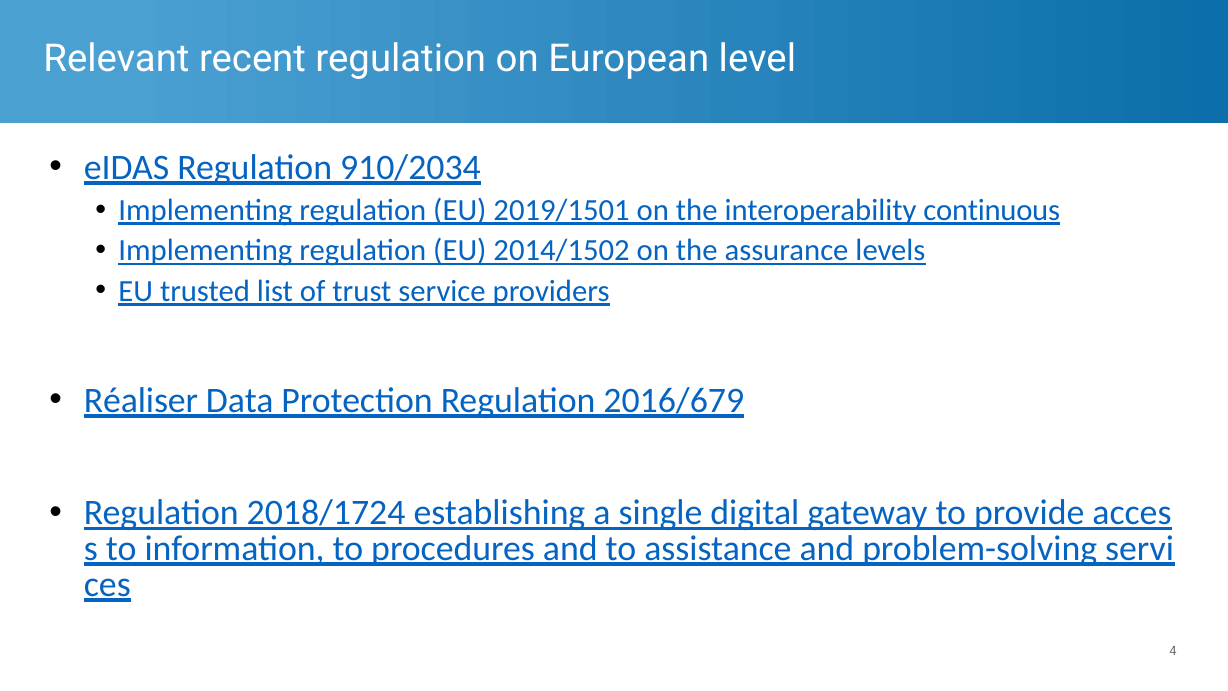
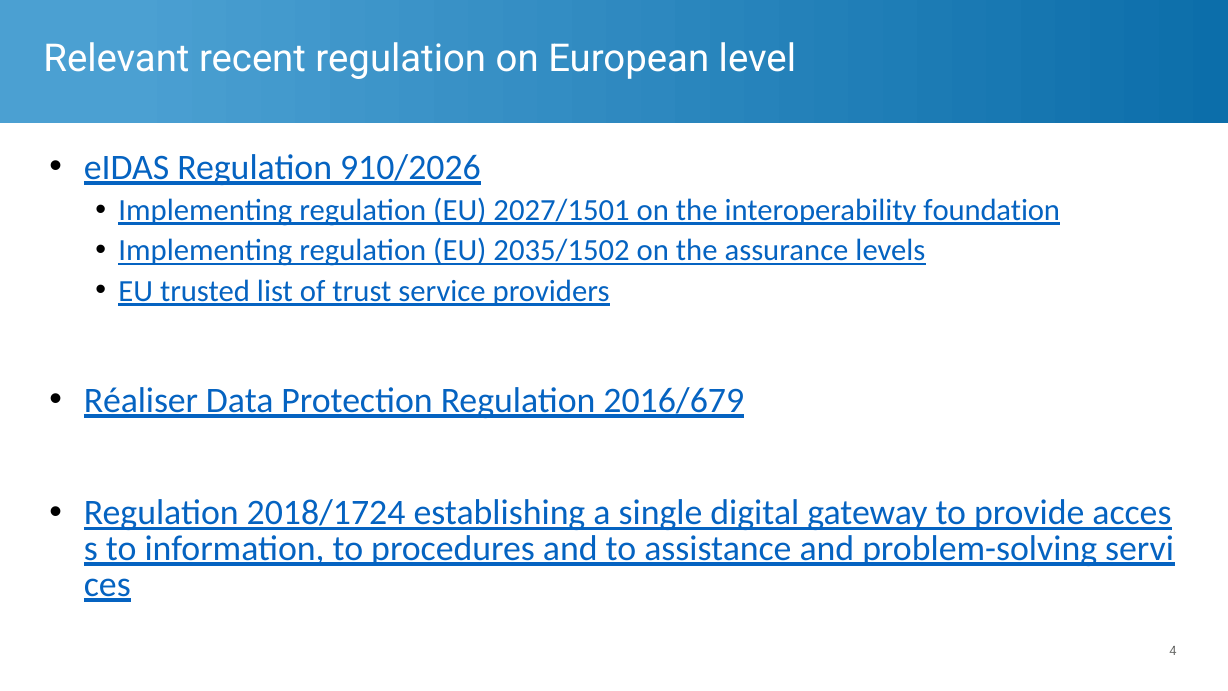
910/2034: 910/2034 -> 910/2026
2019/1501: 2019/1501 -> 2027/1501
continuous: continuous -> foundation
2014/1502: 2014/1502 -> 2035/1502
